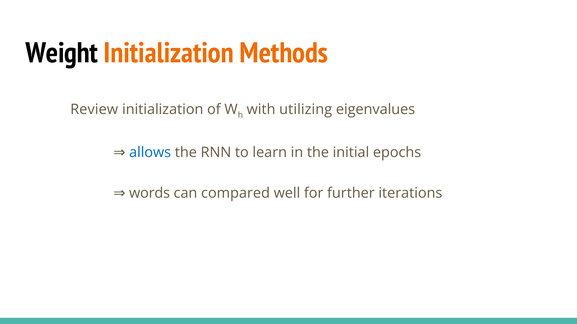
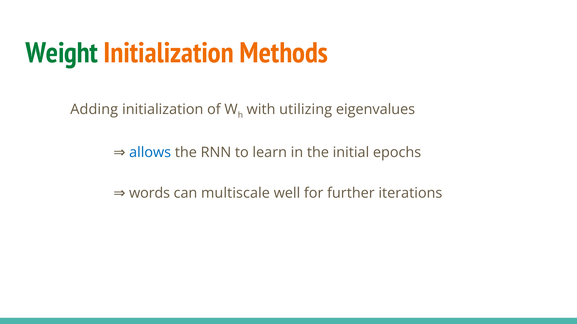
Weight colour: black -> green
Review: Review -> Adding
compared: compared -> multiscale
